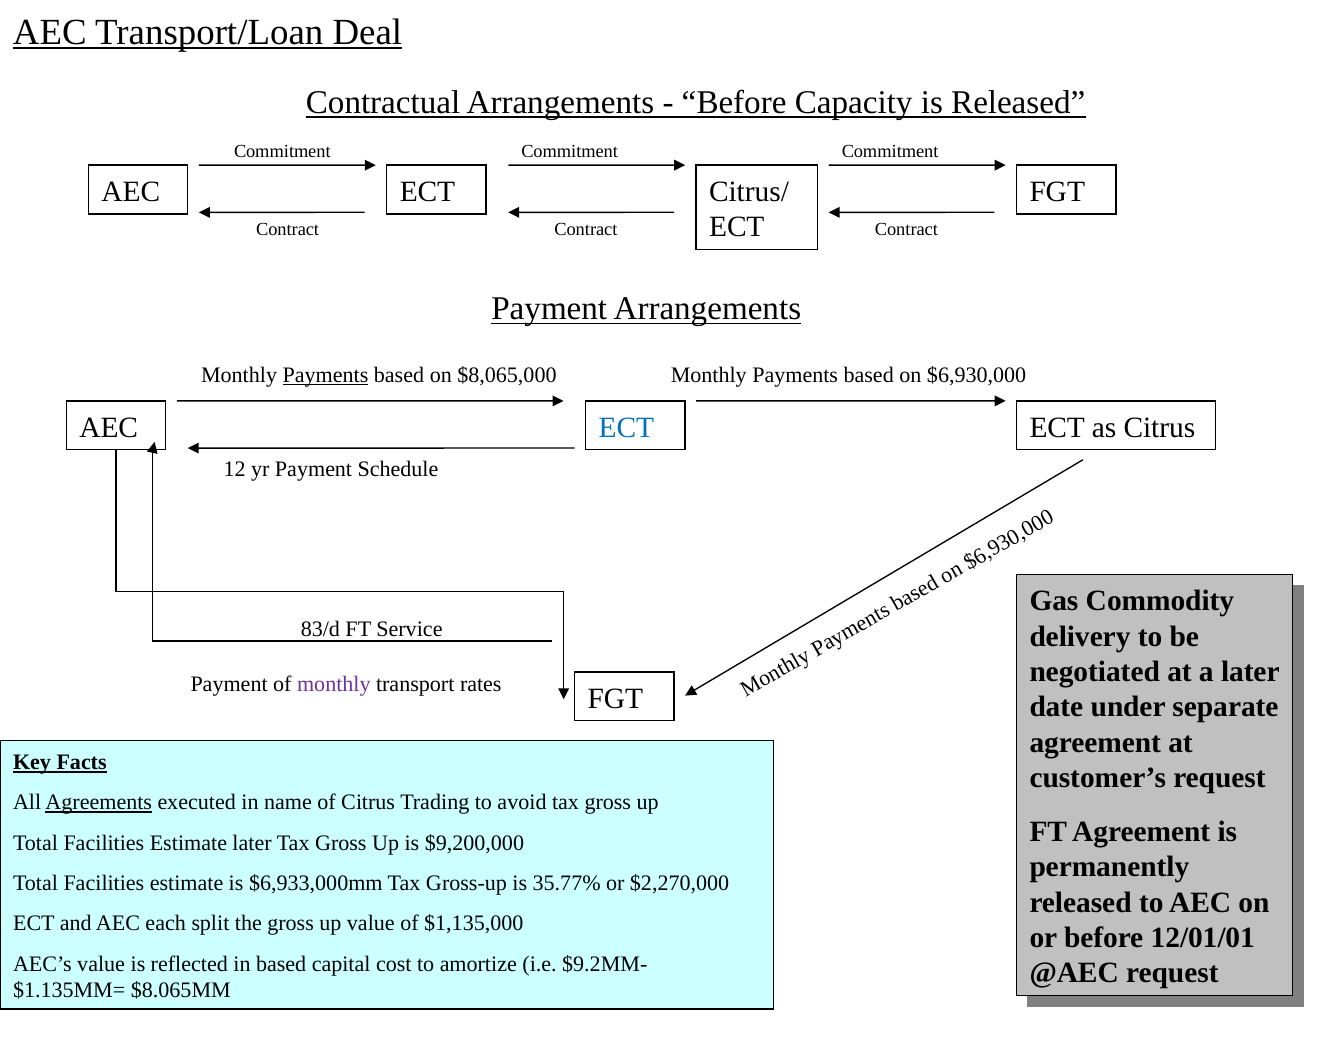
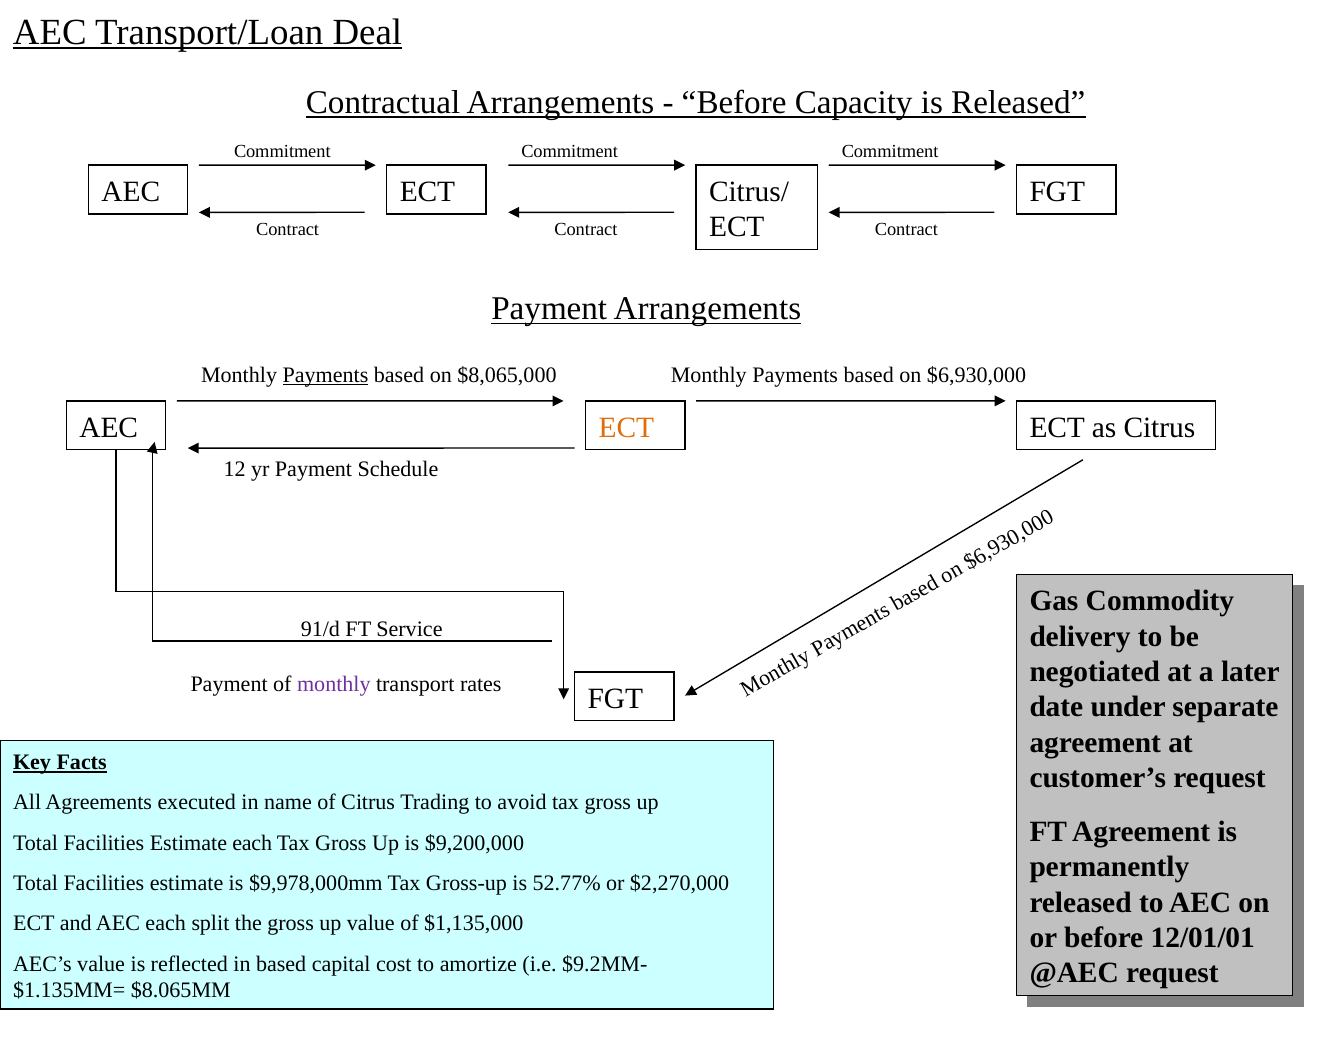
ECT at (626, 427) colour: blue -> orange
83/d: 83/d -> 91/d
Agreements underline: present -> none
Estimate later: later -> each
$6,933,000mm: $6,933,000mm -> $9,978,000mm
35.77%: 35.77% -> 52.77%
